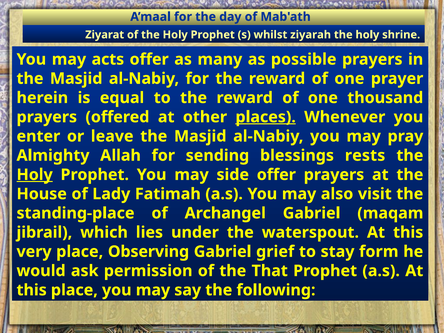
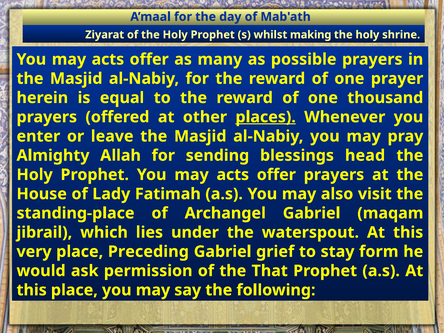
ziyarah: ziyarah -> making
rests: rests -> head
Holy at (35, 175) underline: present -> none
Prophet You may side: side -> acts
Observing: Observing -> Preceding
